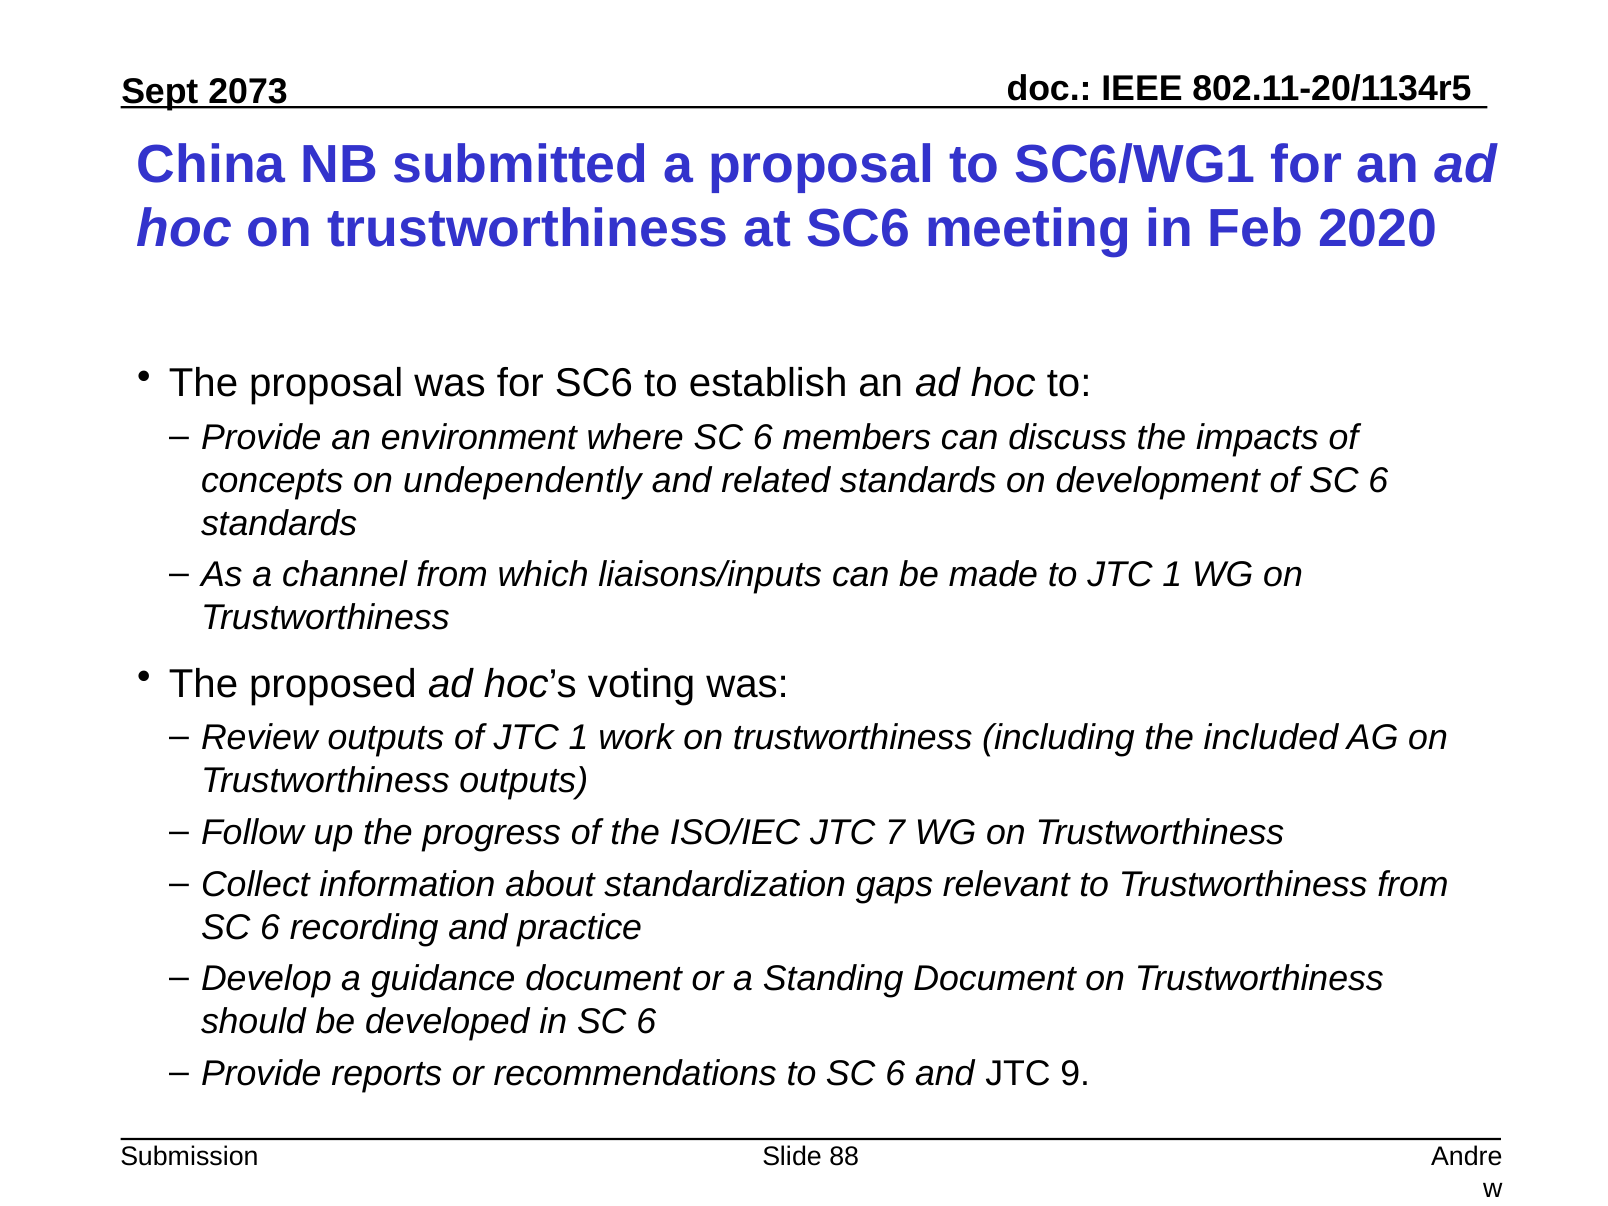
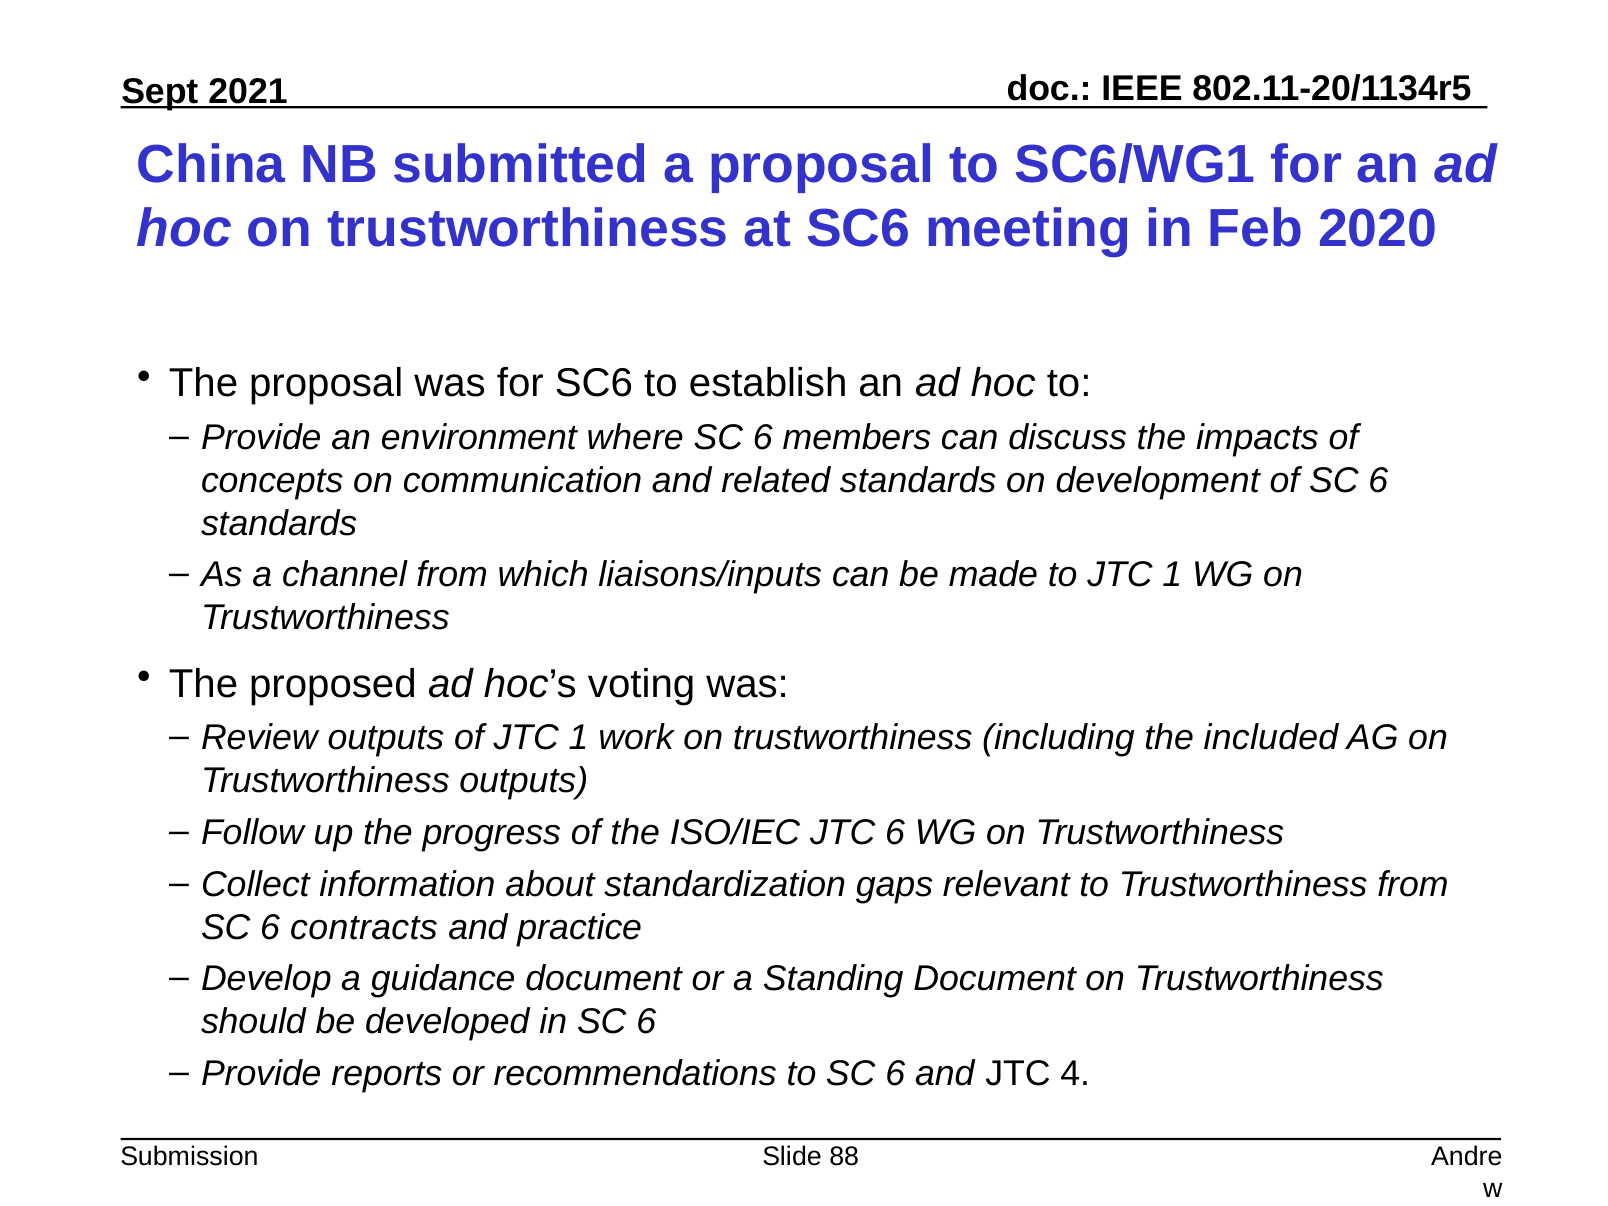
2073: 2073 -> 2021
undependently: undependently -> communication
JTC 7: 7 -> 6
recording: recording -> contracts
9: 9 -> 4
